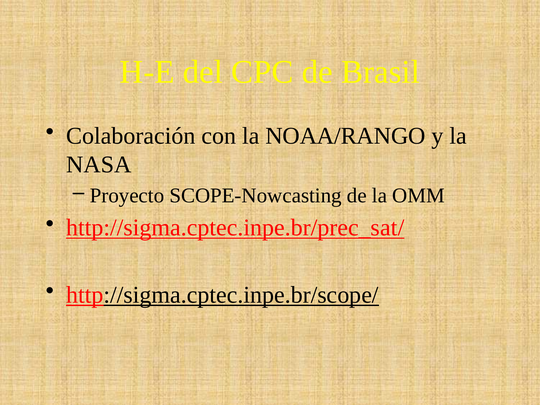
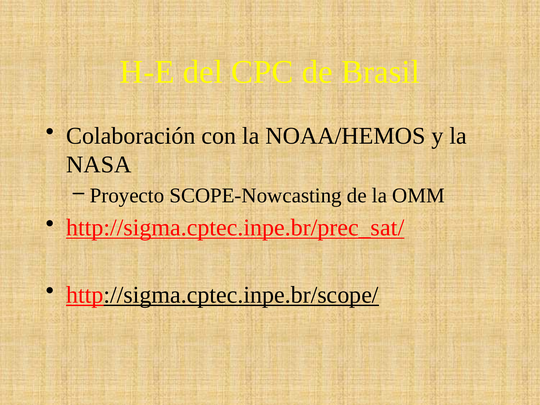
NOAA/RANGO: NOAA/RANGO -> NOAA/HEMOS
